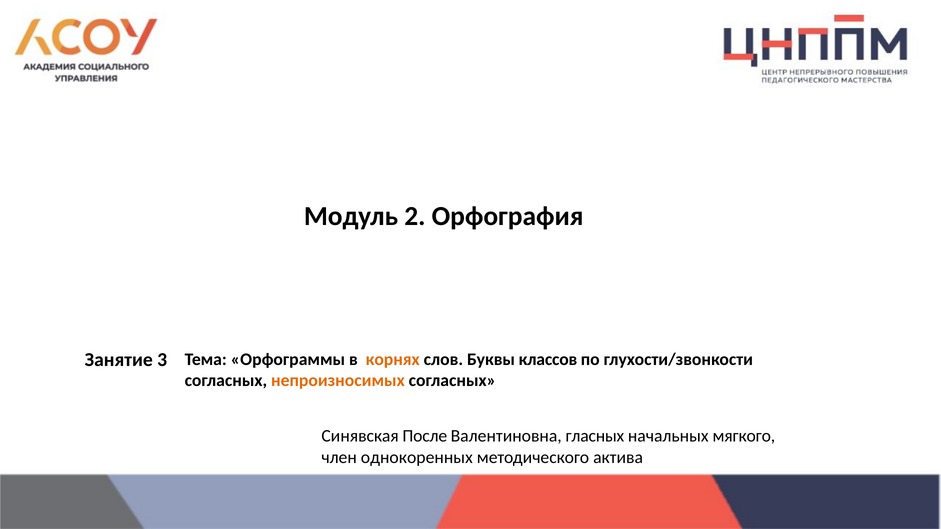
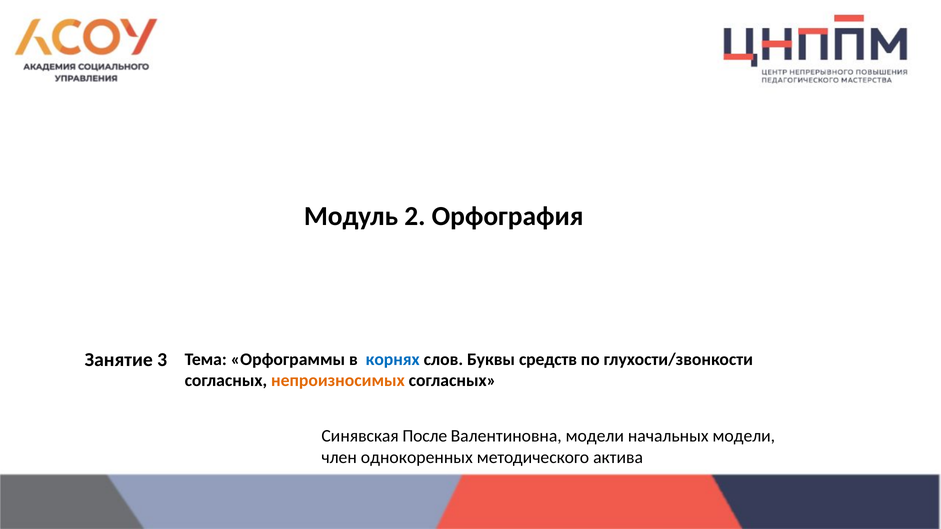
корнях colour: orange -> blue
классов: классов -> средств
Валентиновна гласных: гласных -> модели
начальных мягкого: мягкого -> модели
